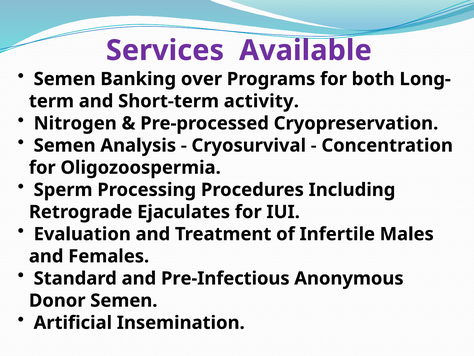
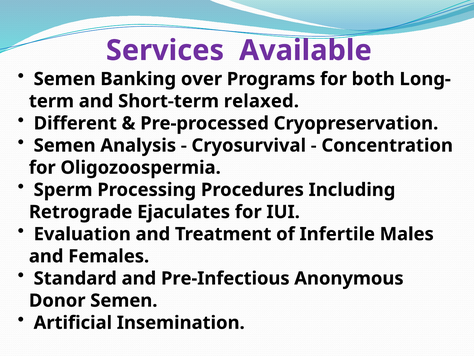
activity: activity -> relaxed
Nitrogen: Nitrogen -> Different
